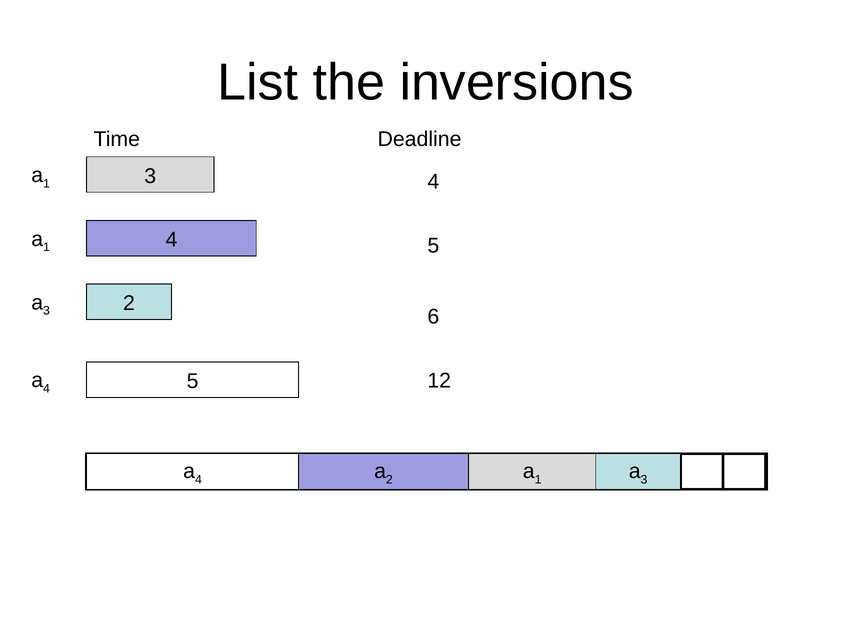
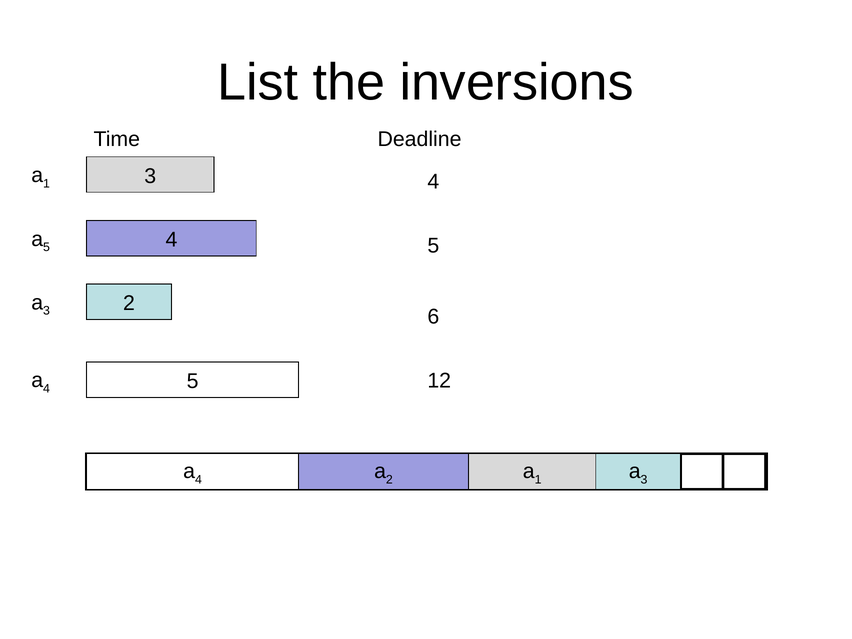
1 at (47, 247): 1 -> 5
